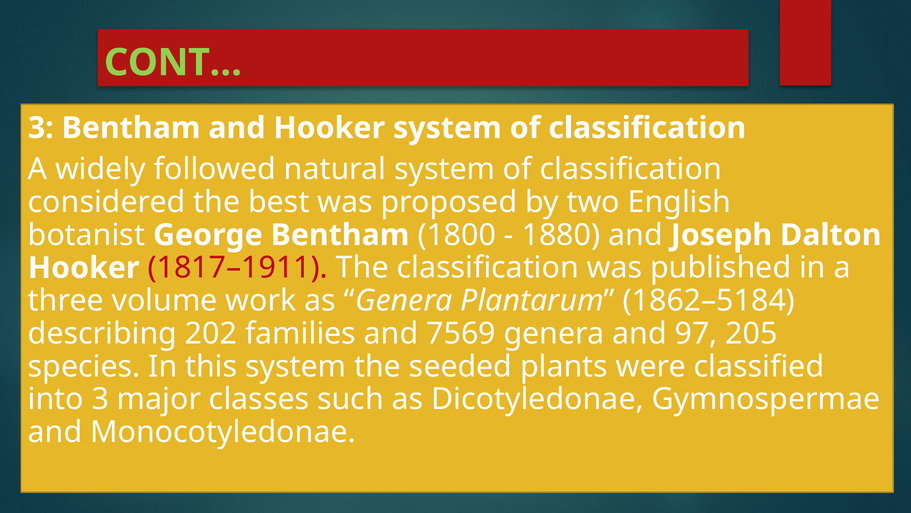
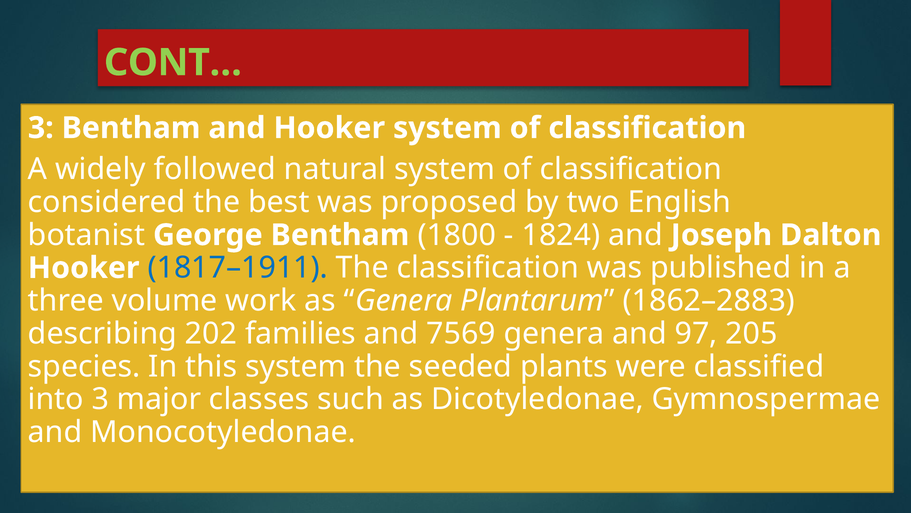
1880: 1880 -> 1824
1817–1911 colour: red -> blue
1862–5184: 1862–5184 -> 1862–2883
